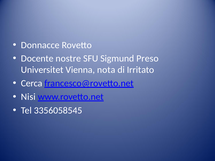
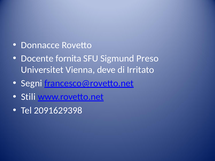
nostre: nostre -> fornita
nota: nota -> deve
Cerca: Cerca -> Segni
Nisi: Nisi -> Stili
3356058545: 3356058545 -> 2091629398
